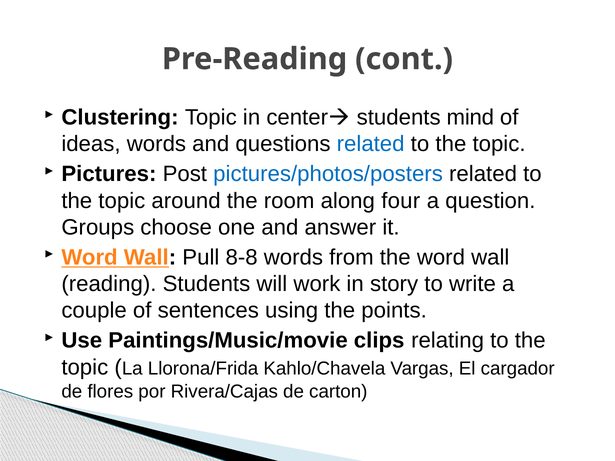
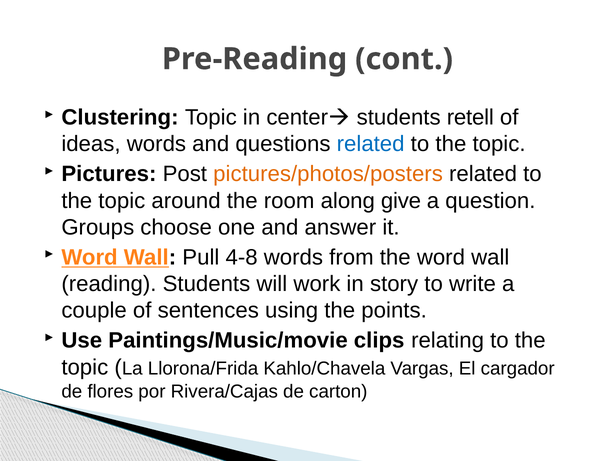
mind: mind -> retell
pictures/photos/posters colour: blue -> orange
four: four -> give
8-8: 8-8 -> 4-8
